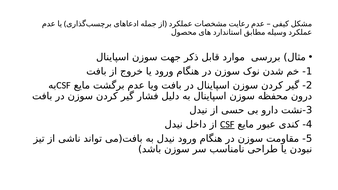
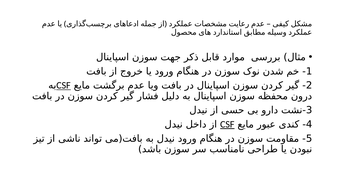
CSF at (63, 85) underline: none -> present
